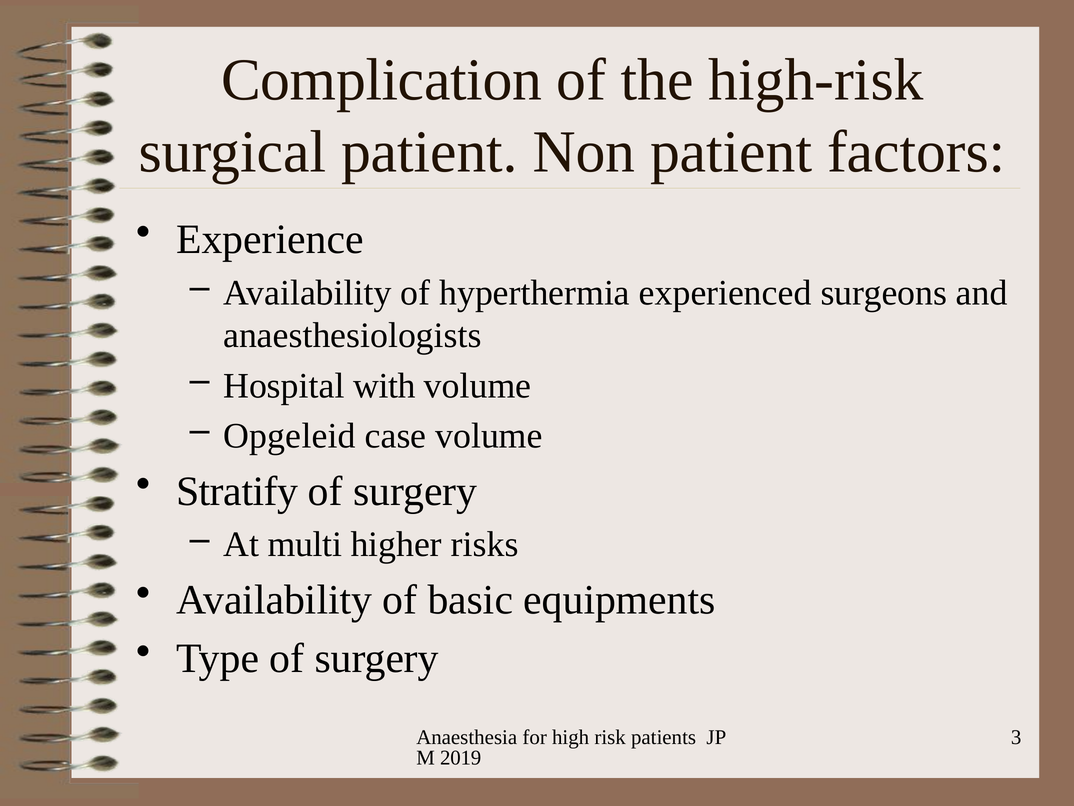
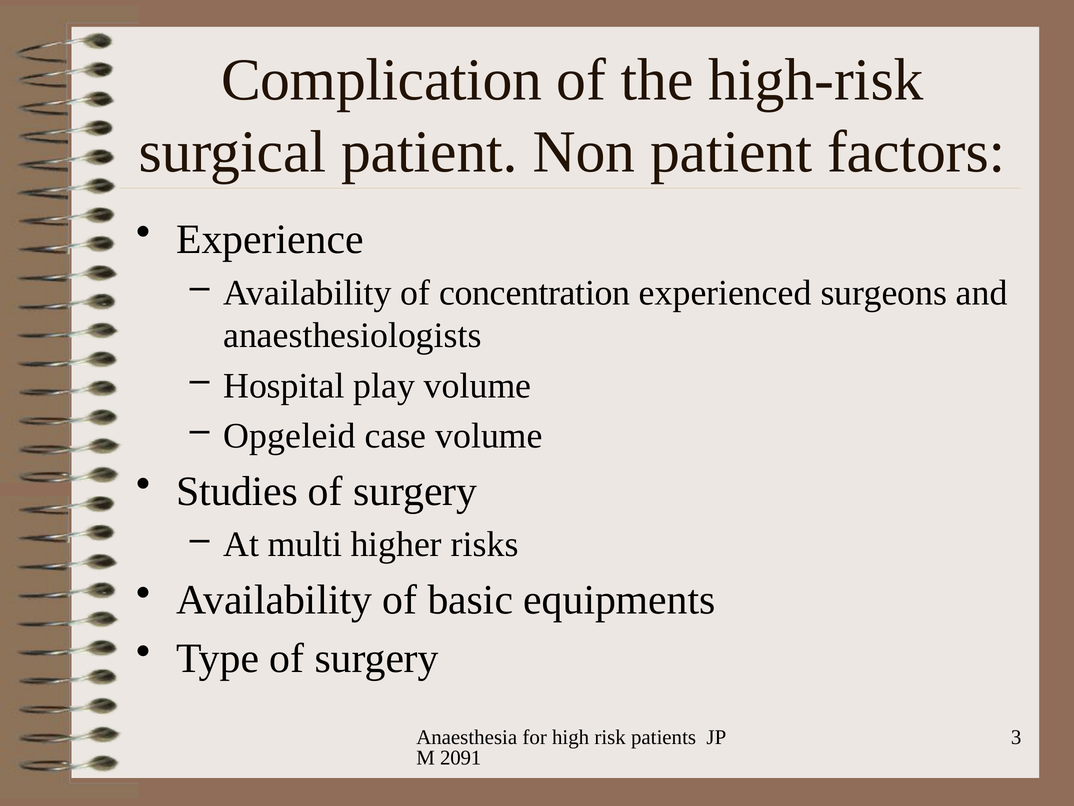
hyperthermia: hyperthermia -> concentration
with: with -> play
Stratify: Stratify -> Studies
2019: 2019 -> 2091
